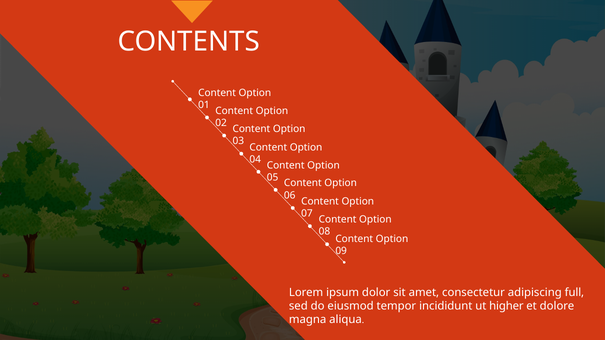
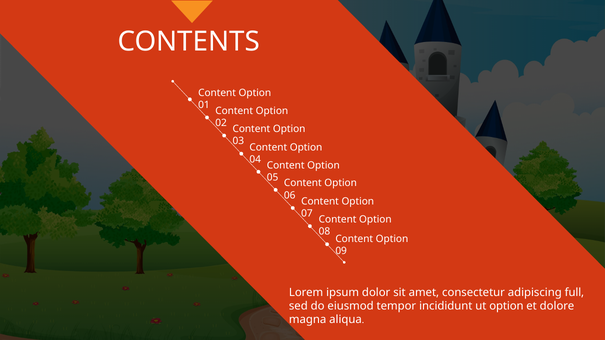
ut higher: higher -> option
